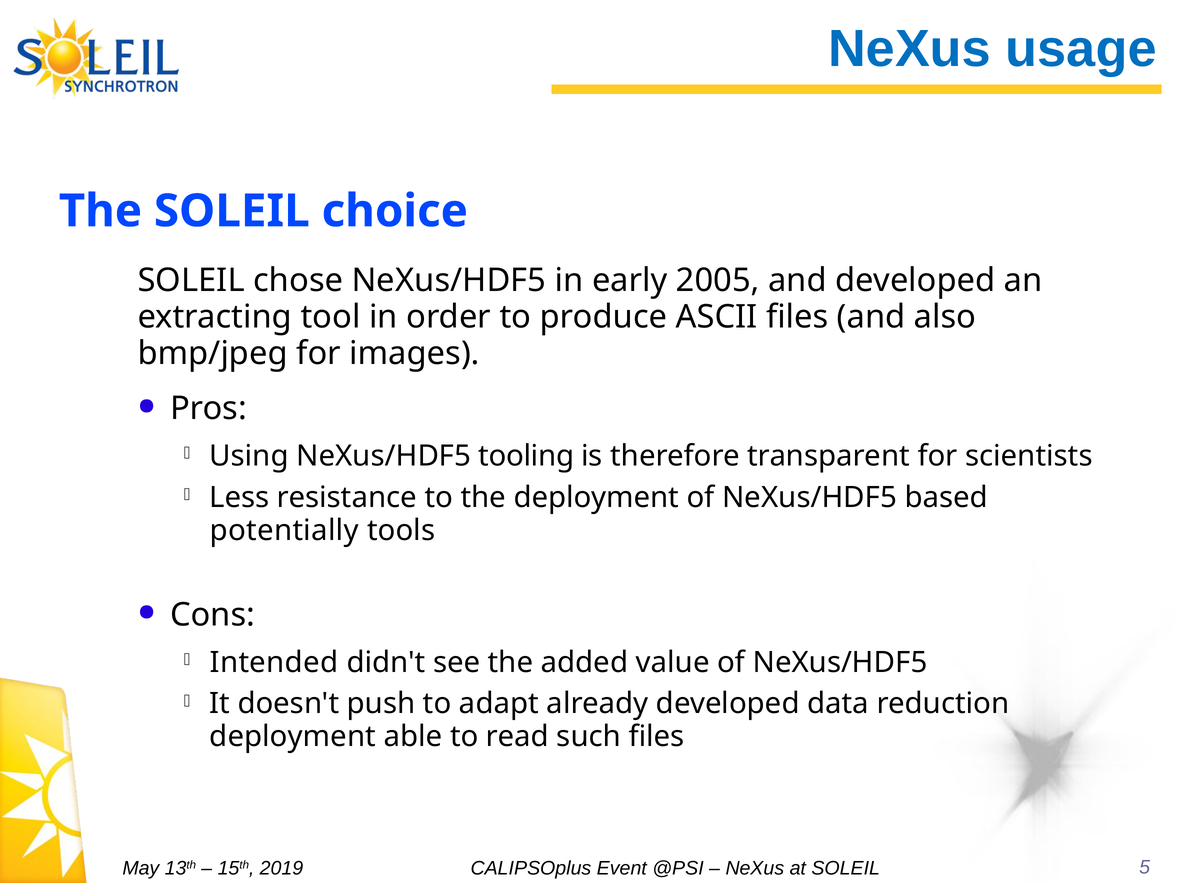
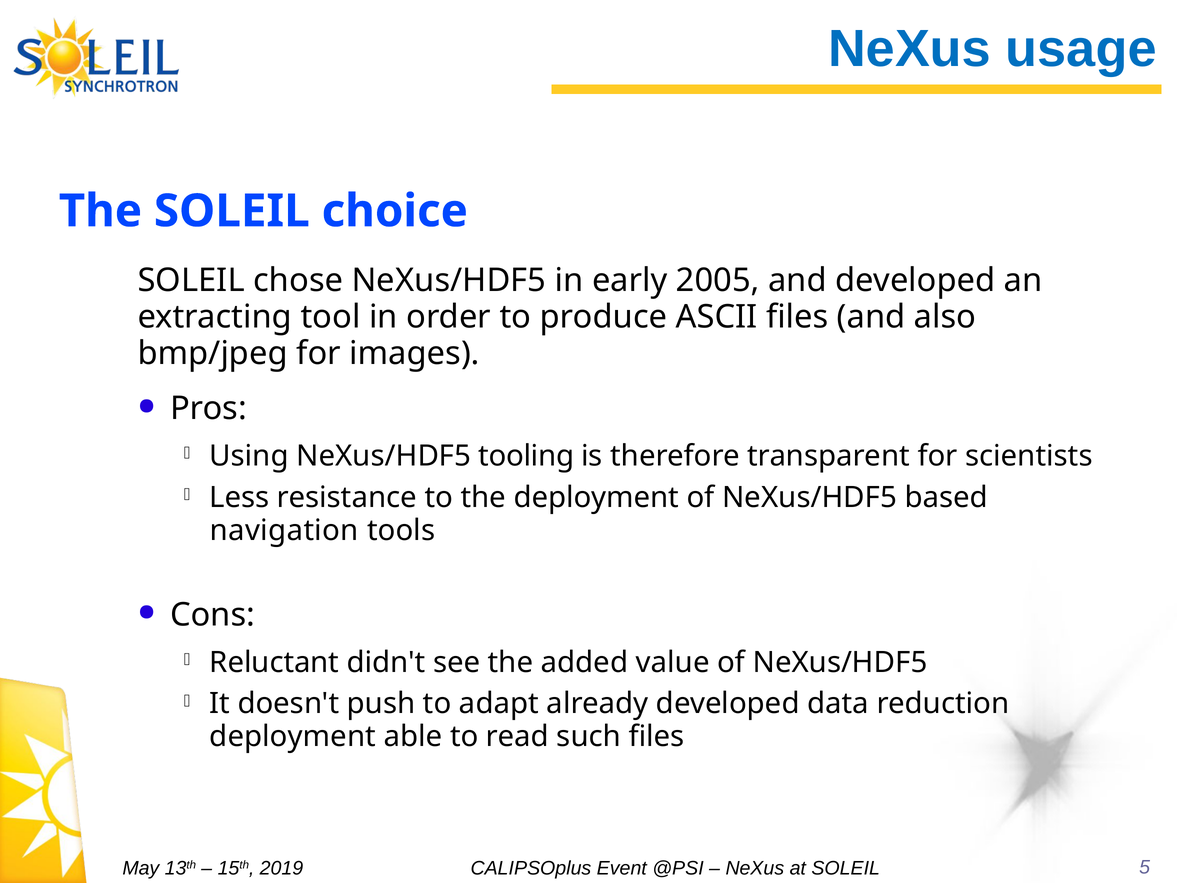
potentially: potentially -> navigation
Intended: Intended -> Reluctant
